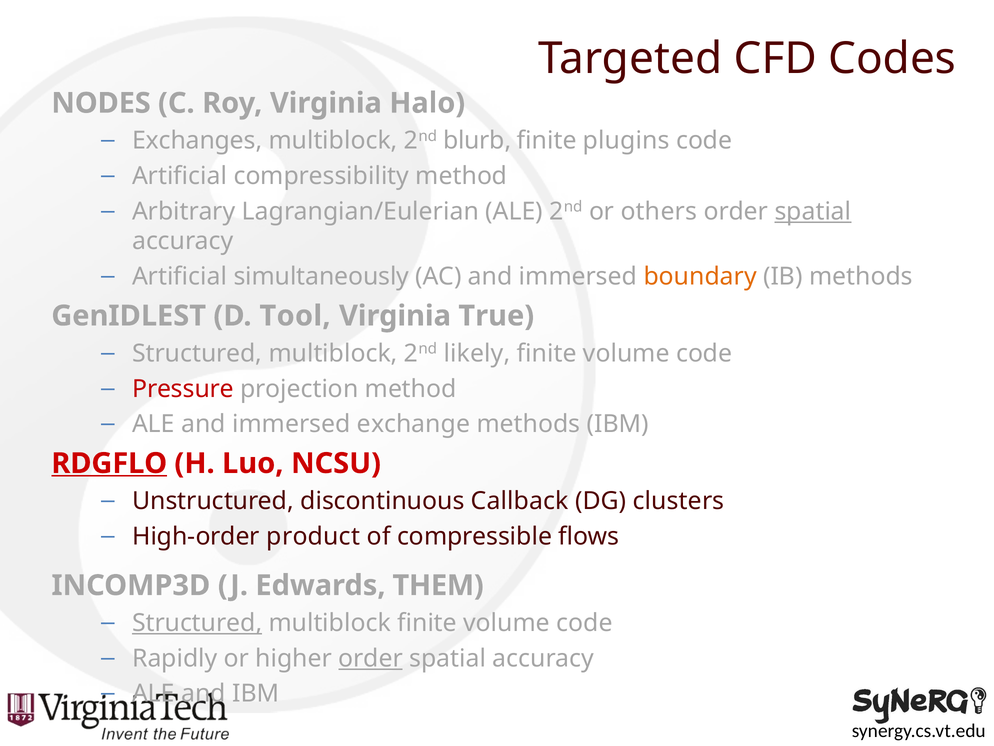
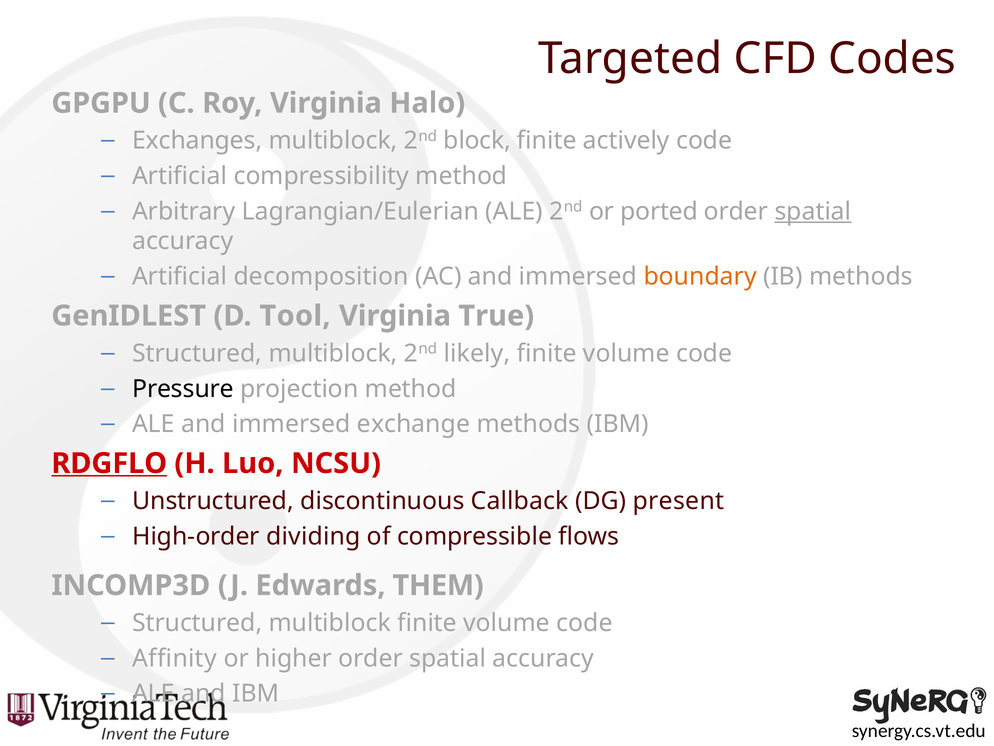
NODES: NODES -> GPGPU
blurb: blurb -> block
plugins: plugins -> actively
others: others -> ported
simultaneously: simultaneously -> decomposition
Pressure colour: red -> black
clusters: clusters -> present
product: product -> dividing
Structured at (197, 623) underline: present -> none
Rapidly: Rapidly -> Affinity
order at (371, 658) underline: present -> none
